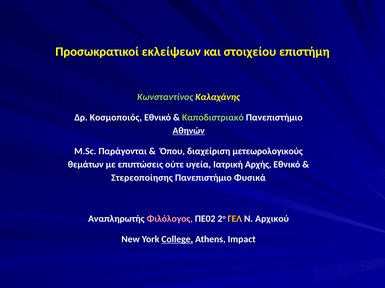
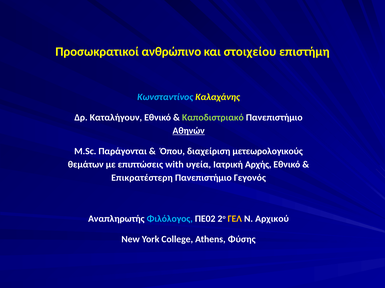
εκλείψεων: εκλείψεων -> ανθρώπινο
Κωνσταντίνος colour: light green -> light blue
Κοσμοποιός: Κοσμοποιός -> Καταλήγουν
ούτε: ούτε -> with
Στερεοποίησης: Στερεοποίησης -> Επικρατέστερη
Φυσικά: Φυσικά -> Γεγονός
Φιλόλογος colour: pink -> light blue
College underline: present -> none
Impact: Impact -> Φύσης
